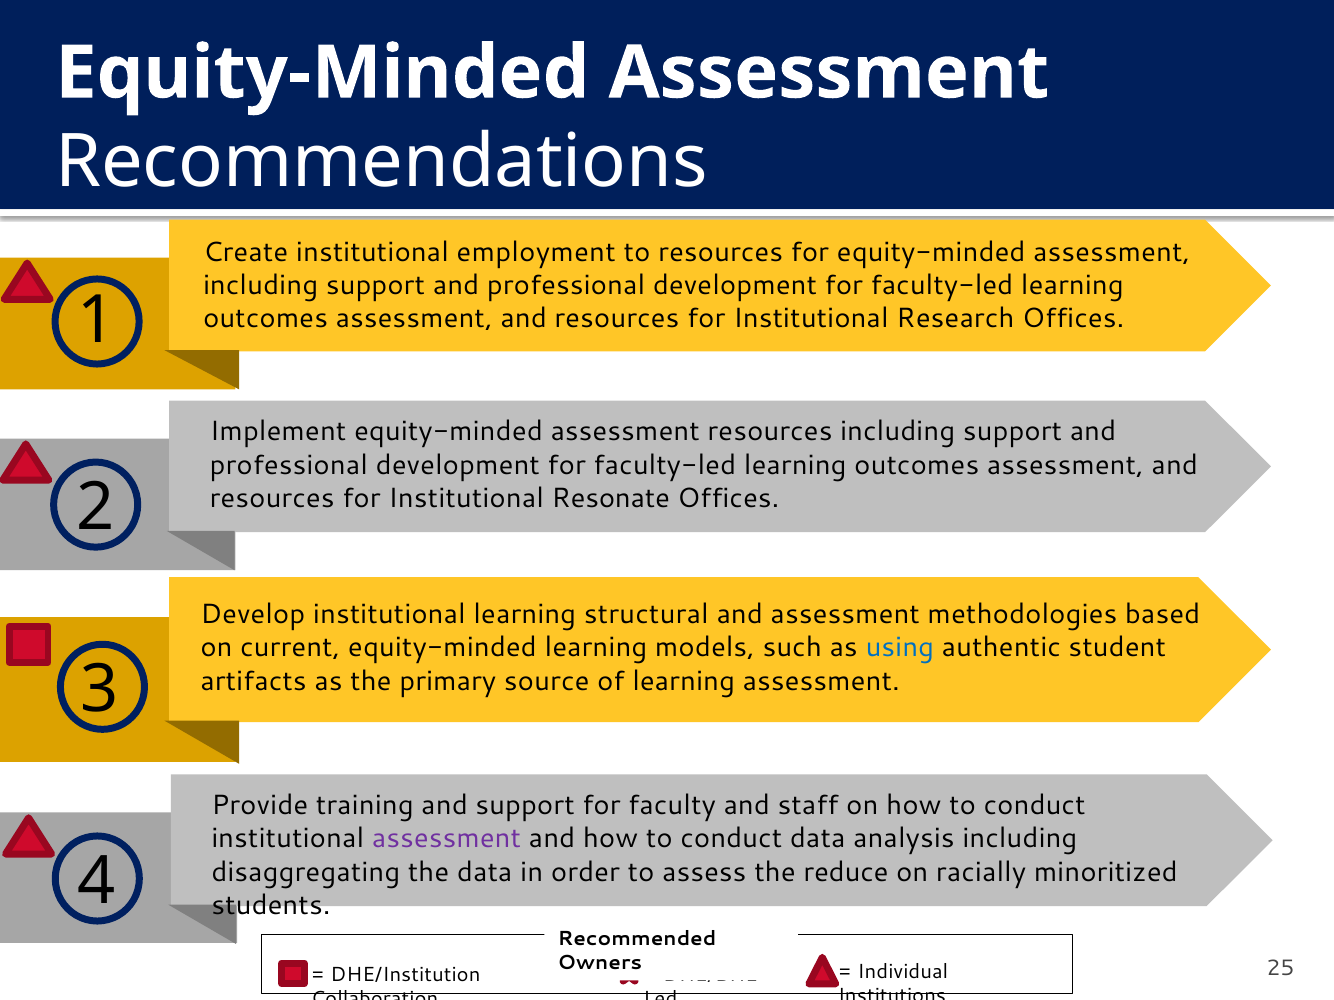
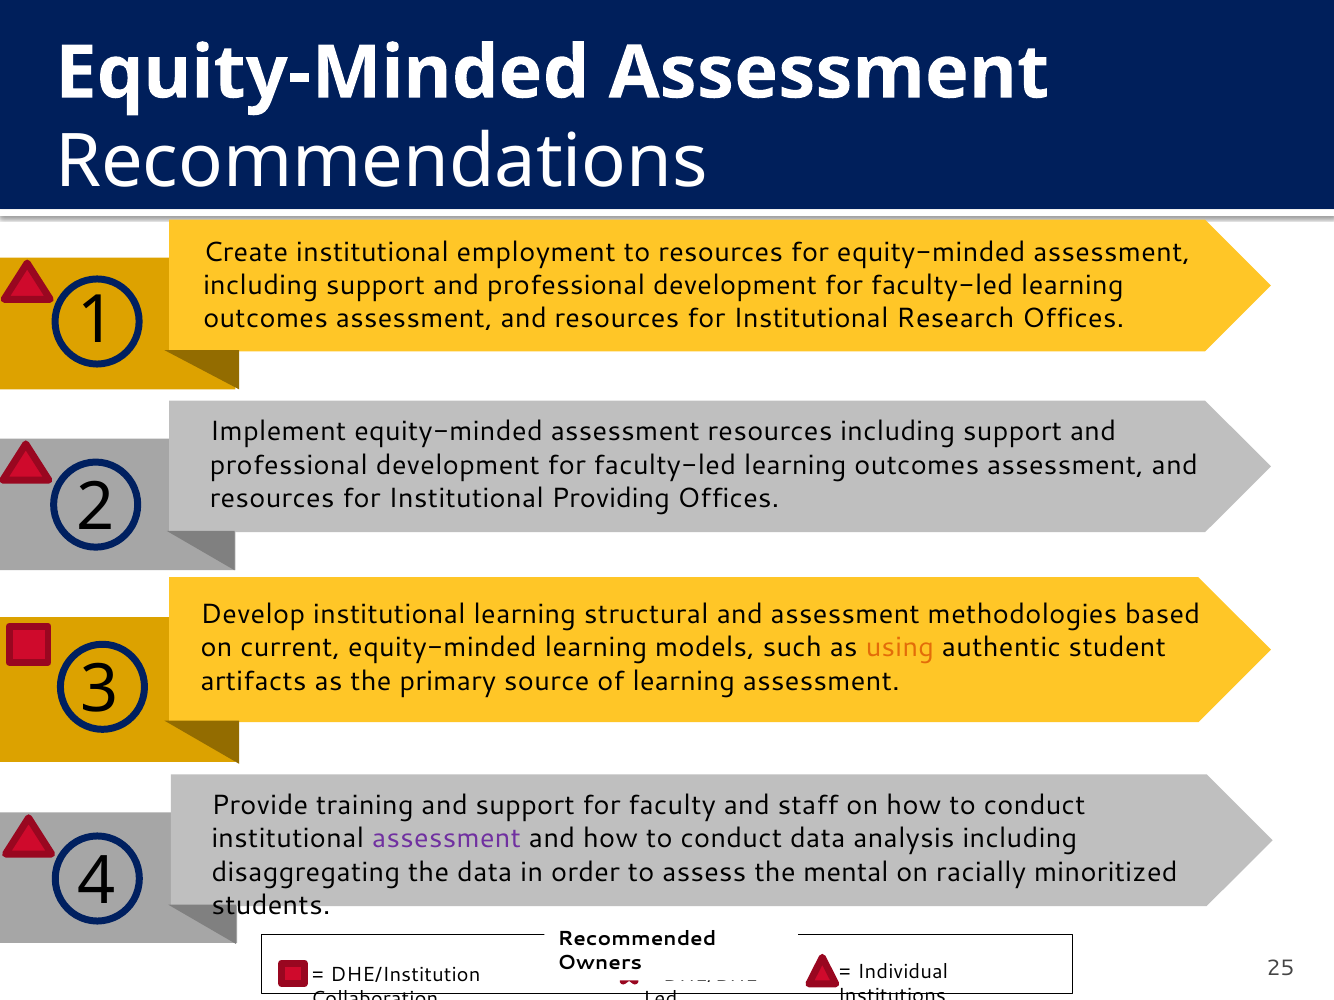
Resonate: Resonate -> Providing
using colour: blue -> orange
reduce: reduce -> mental
